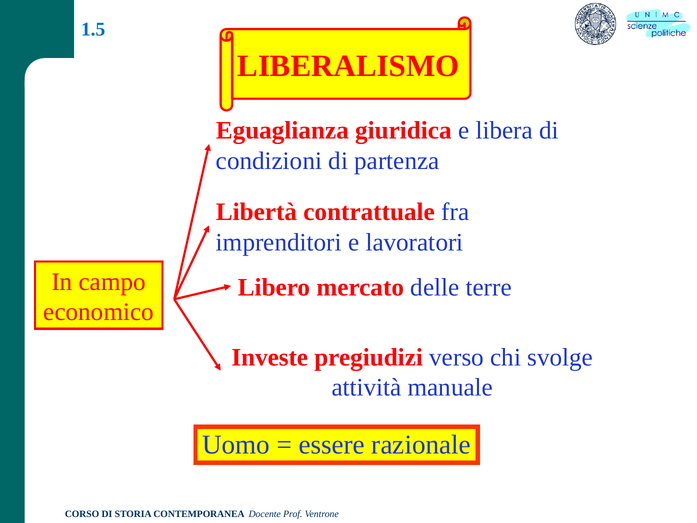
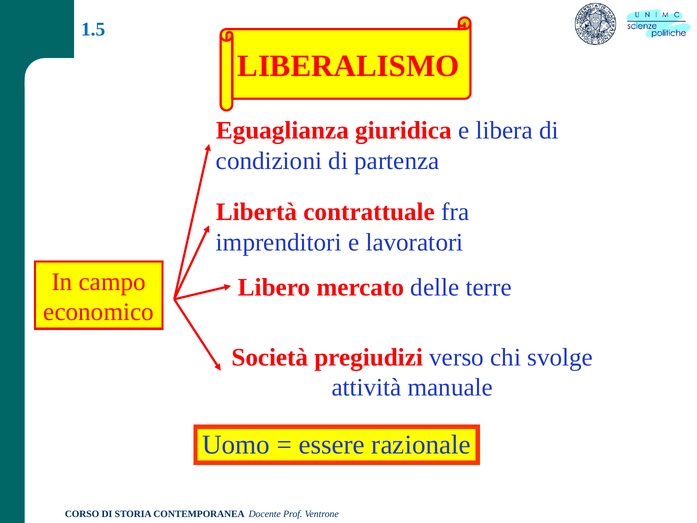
Investe: Investe -> Società
